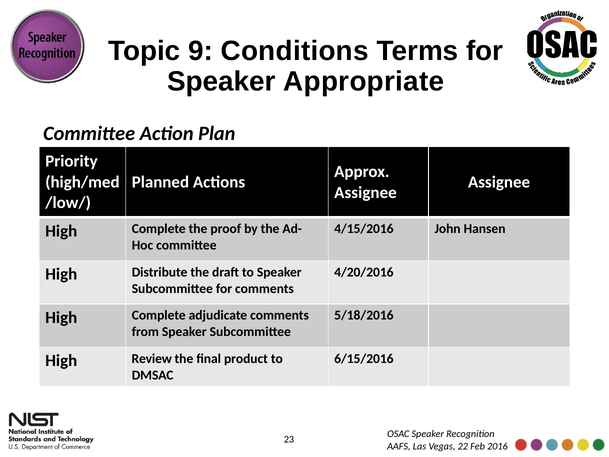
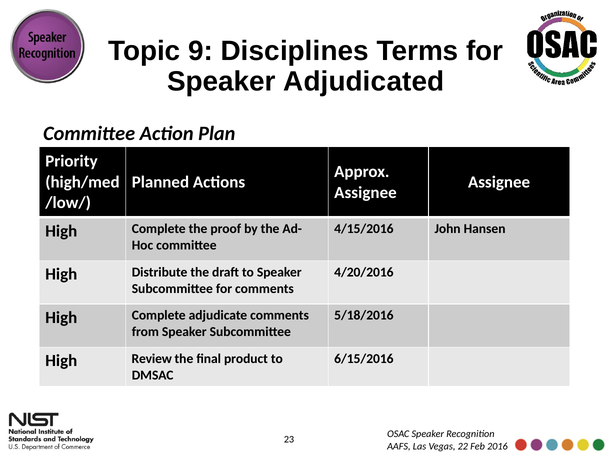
Conditions: Conditions -> Disciplines
Appropriate: Appropriate -> Adjudicated
